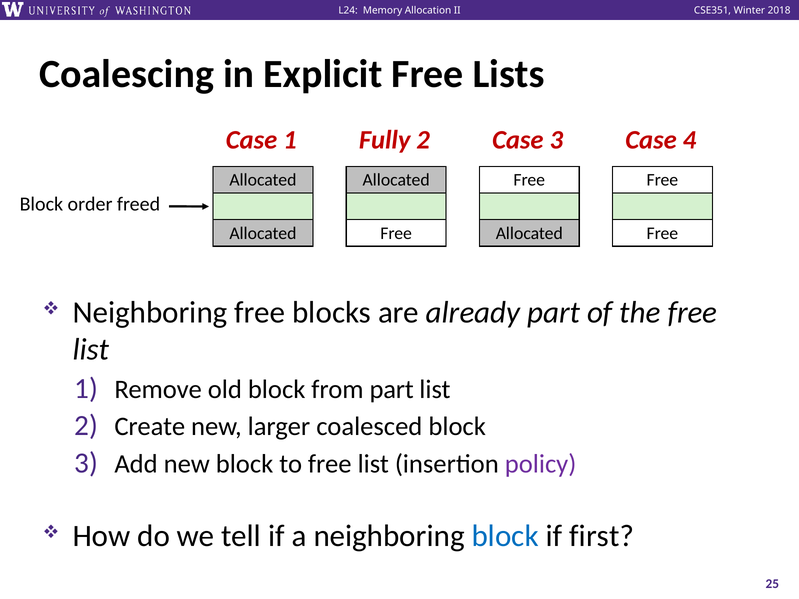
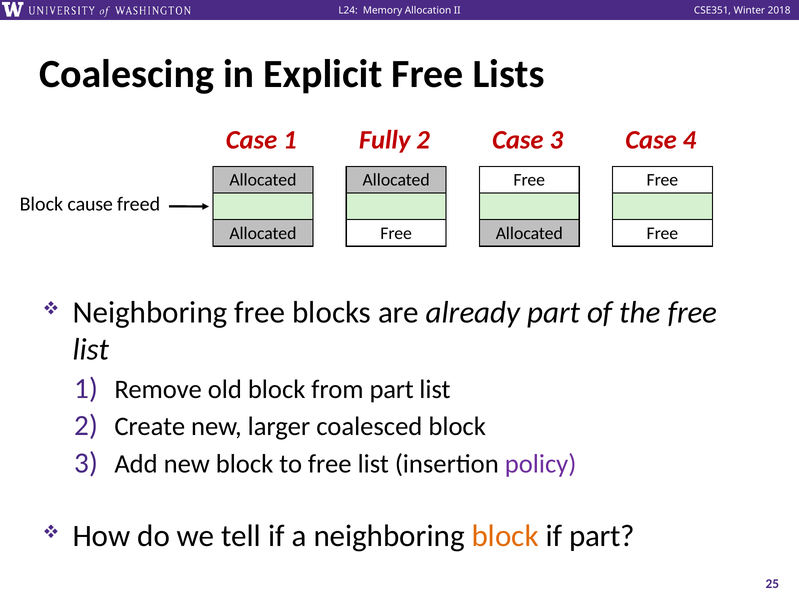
order: order -> cause
block at (505, 536) colour: blue -> orange
if first: first -> part
